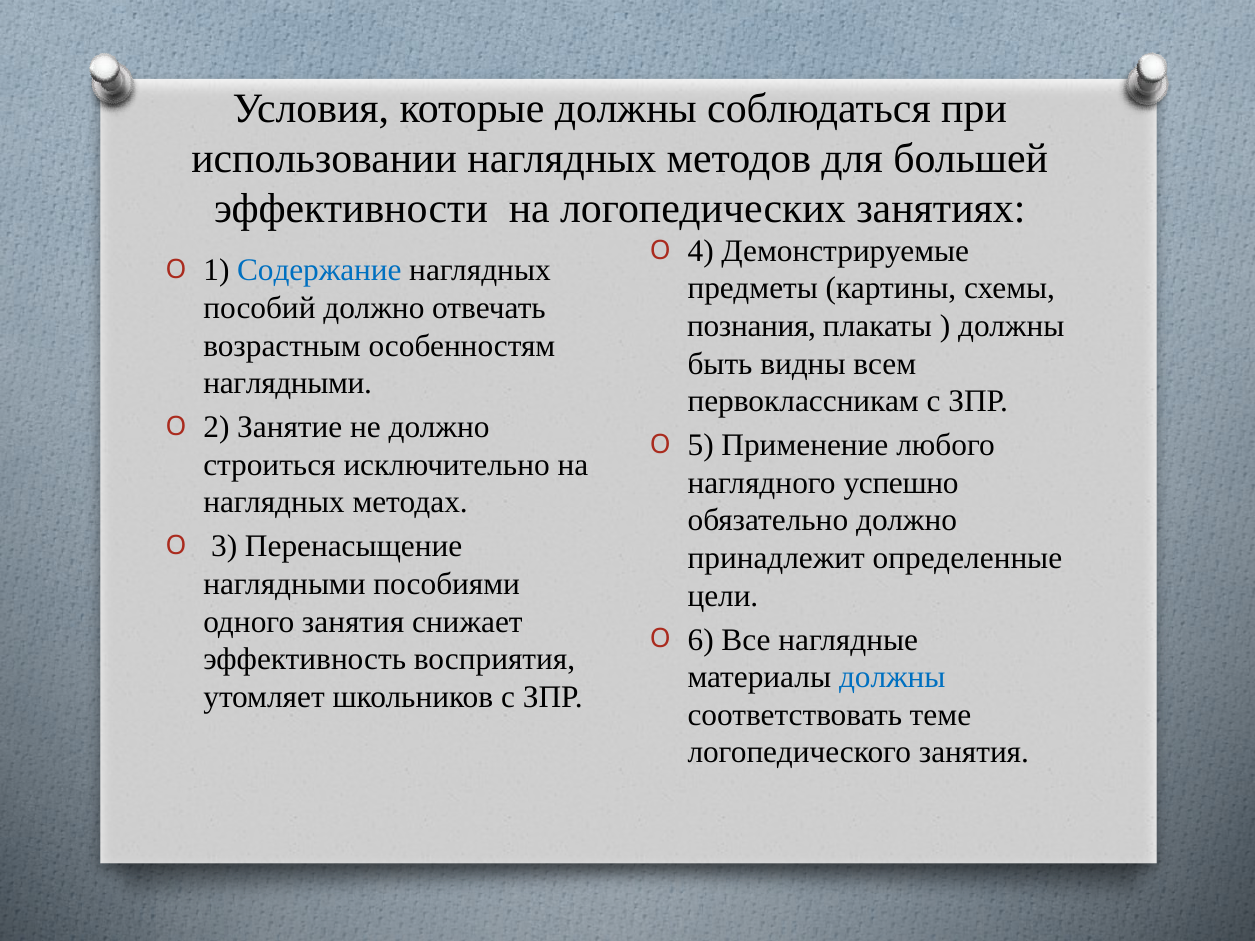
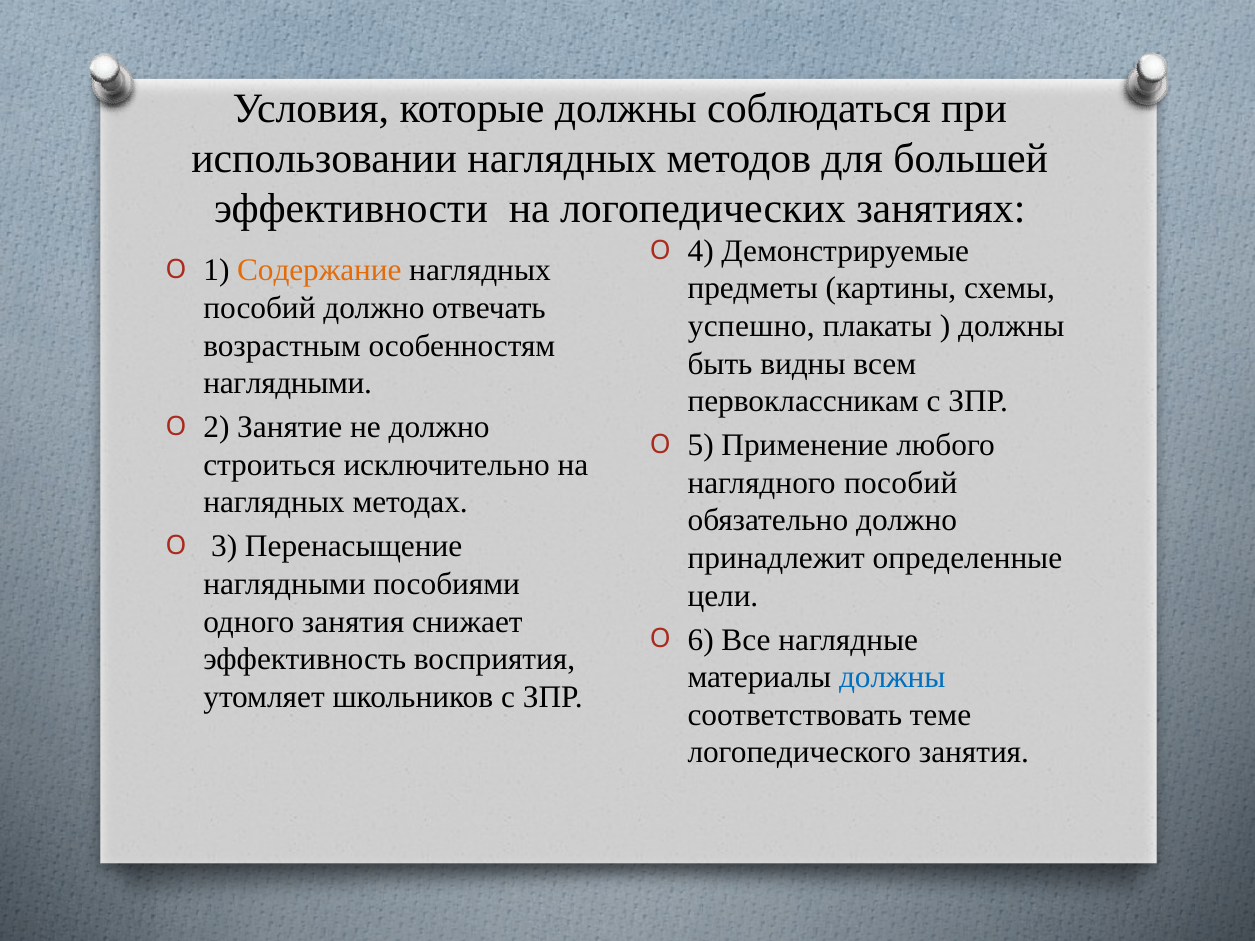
Содержание colour: blue -> orange
познания: познания -> успешно
наглядного успешно: успешно -> пособий
